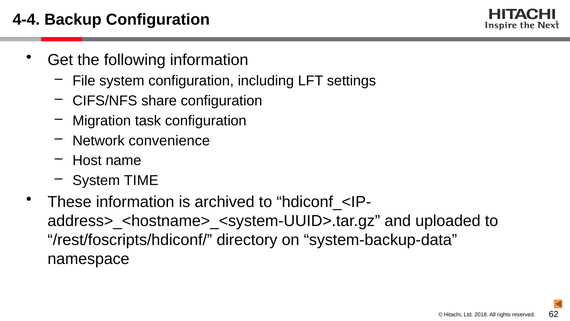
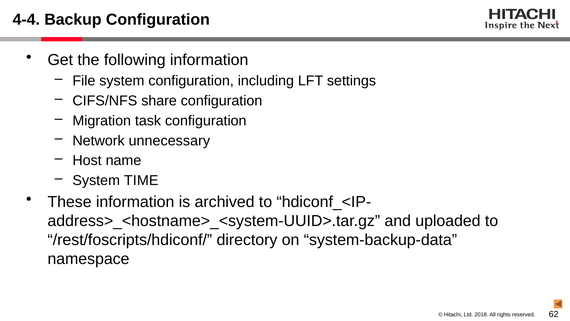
convenience: convenience -> unnecessary
